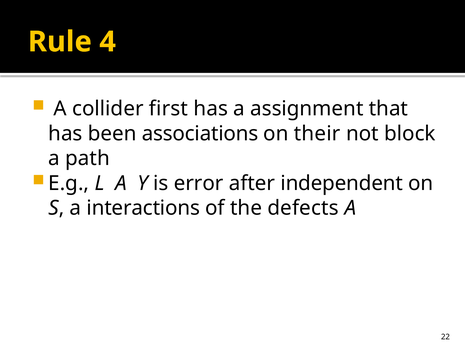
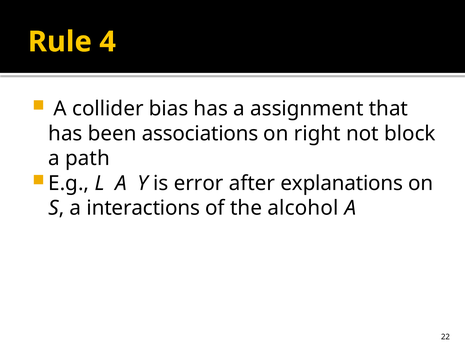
first: first -> bias
their: their -> right
independent: independent -> explanations
defects: defects -> alcohol
